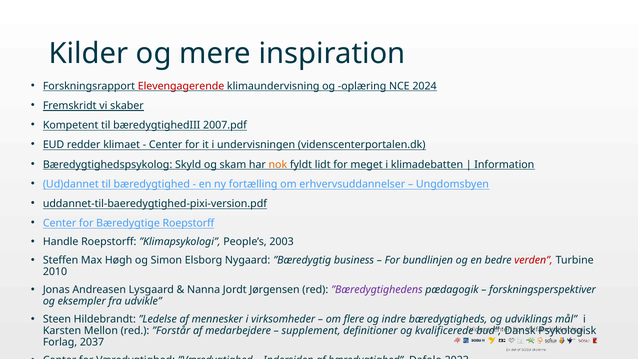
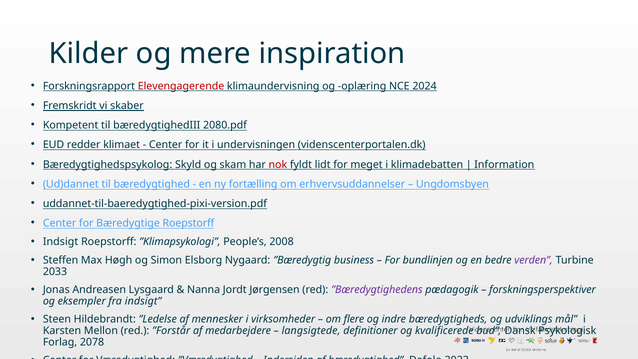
2007.pdf: 2007.pdf -> 2080.pdf
nok colour: orange -> red
Handle at (61, 242): Handle -> Indsigt
2003: 2003 -> 2008
verden colour: red -> purple
2010: 2010 -> 2033
fra udvikle: udvikle -> indsigt
supplement: supplement -> langsigtede
2037: 2037 -> 2078
